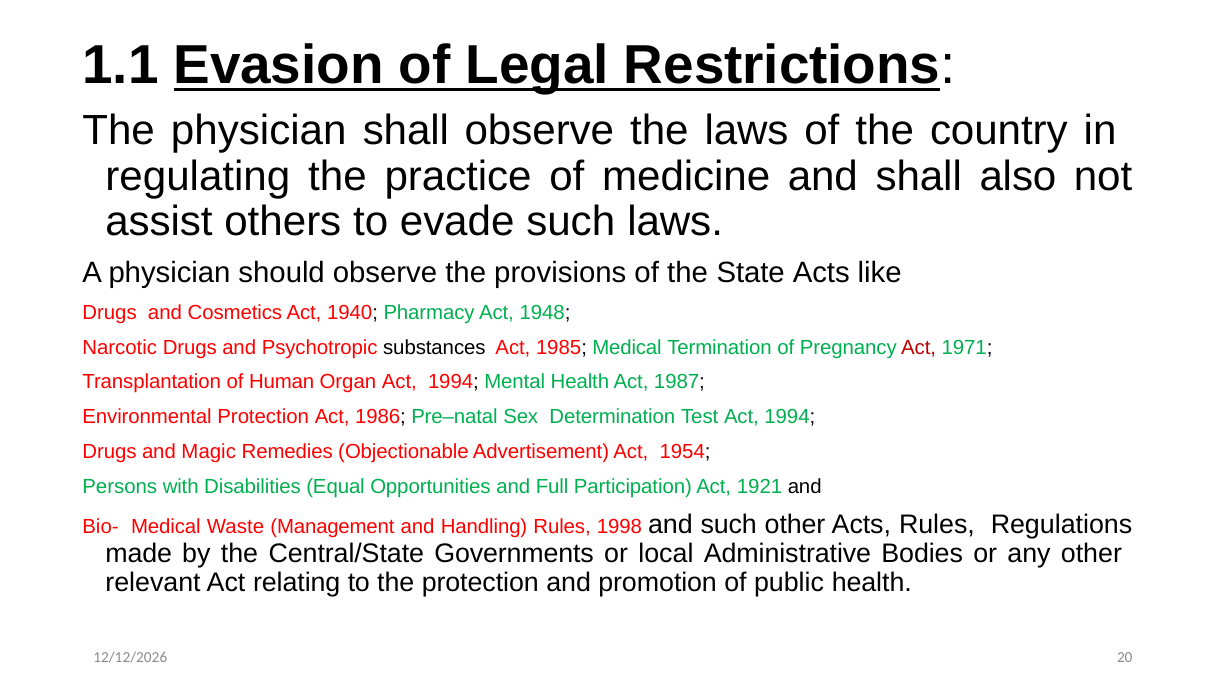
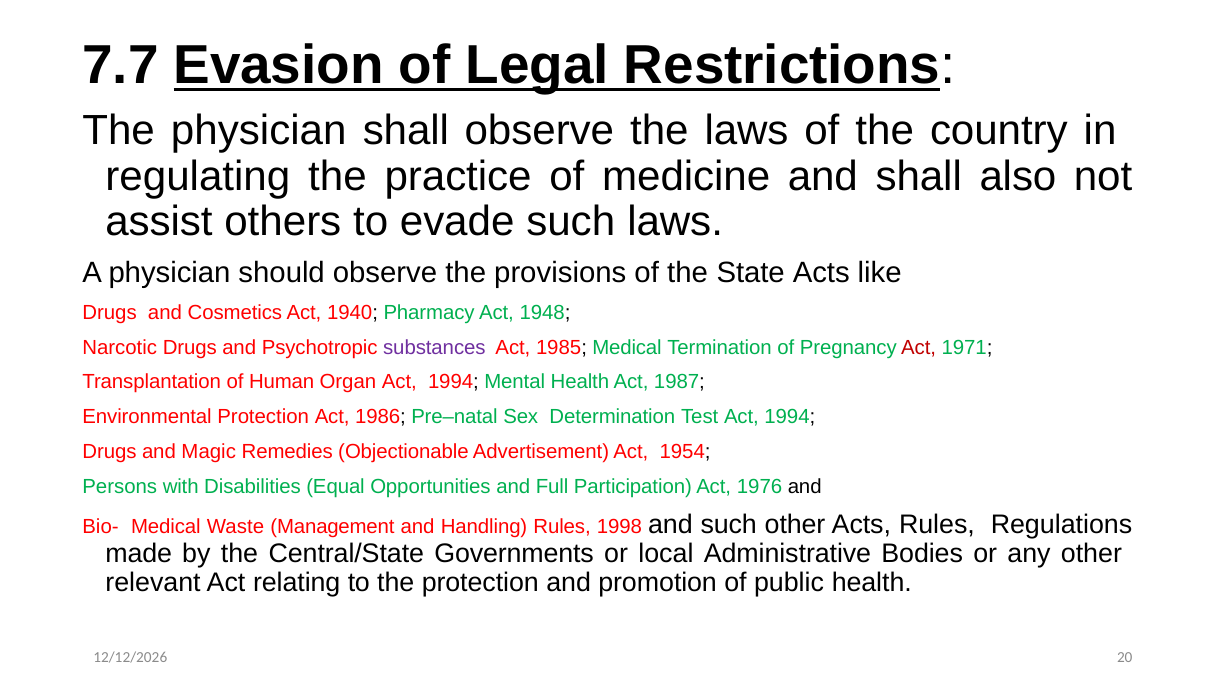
1.1: 1.1 -> 7.7
substances colour: black -> purple
1921: 1921 -> 1976
